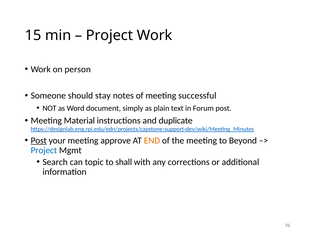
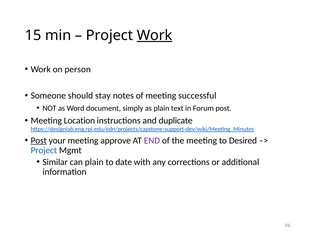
Work at (155, 35) underline: none -> present
Material: Material -> Location
END colour: orange -> purple
Beyond: Beyond -> Desired
Search: Search -> Similar
can topic: topic -> plain
shall: shall -> date
